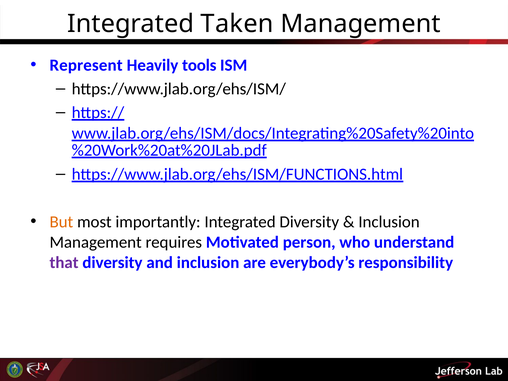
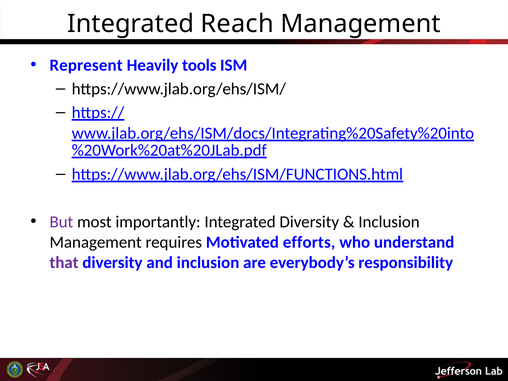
Taken: Taken -> Reach
But colour: orange -> purple
person: person -> efforts
